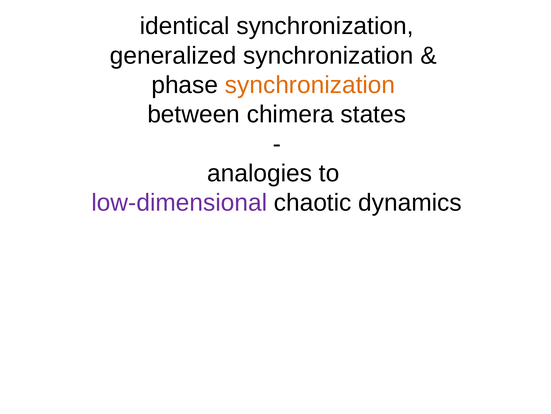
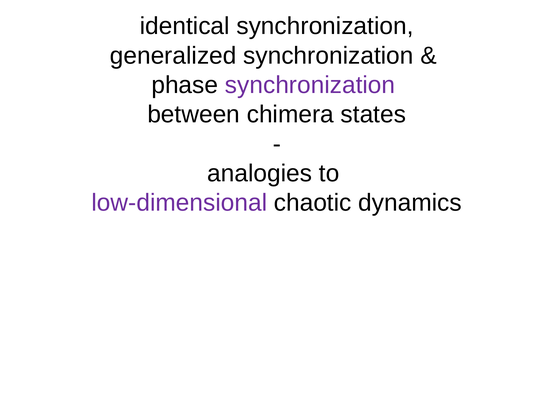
synchronization at (310, 85) colour: orange -> purple
